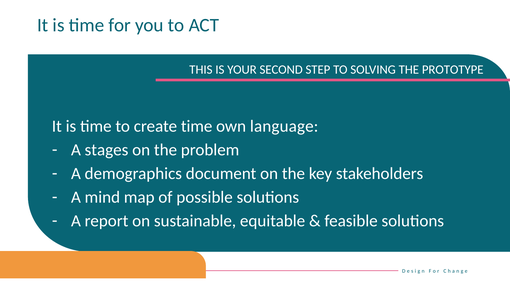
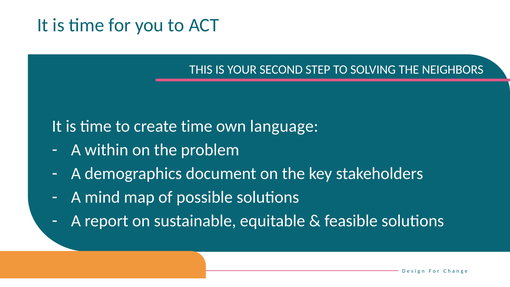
PROTOTYPE: PROTOTYPE -> NEIGHBORS
stages: stages -> within
